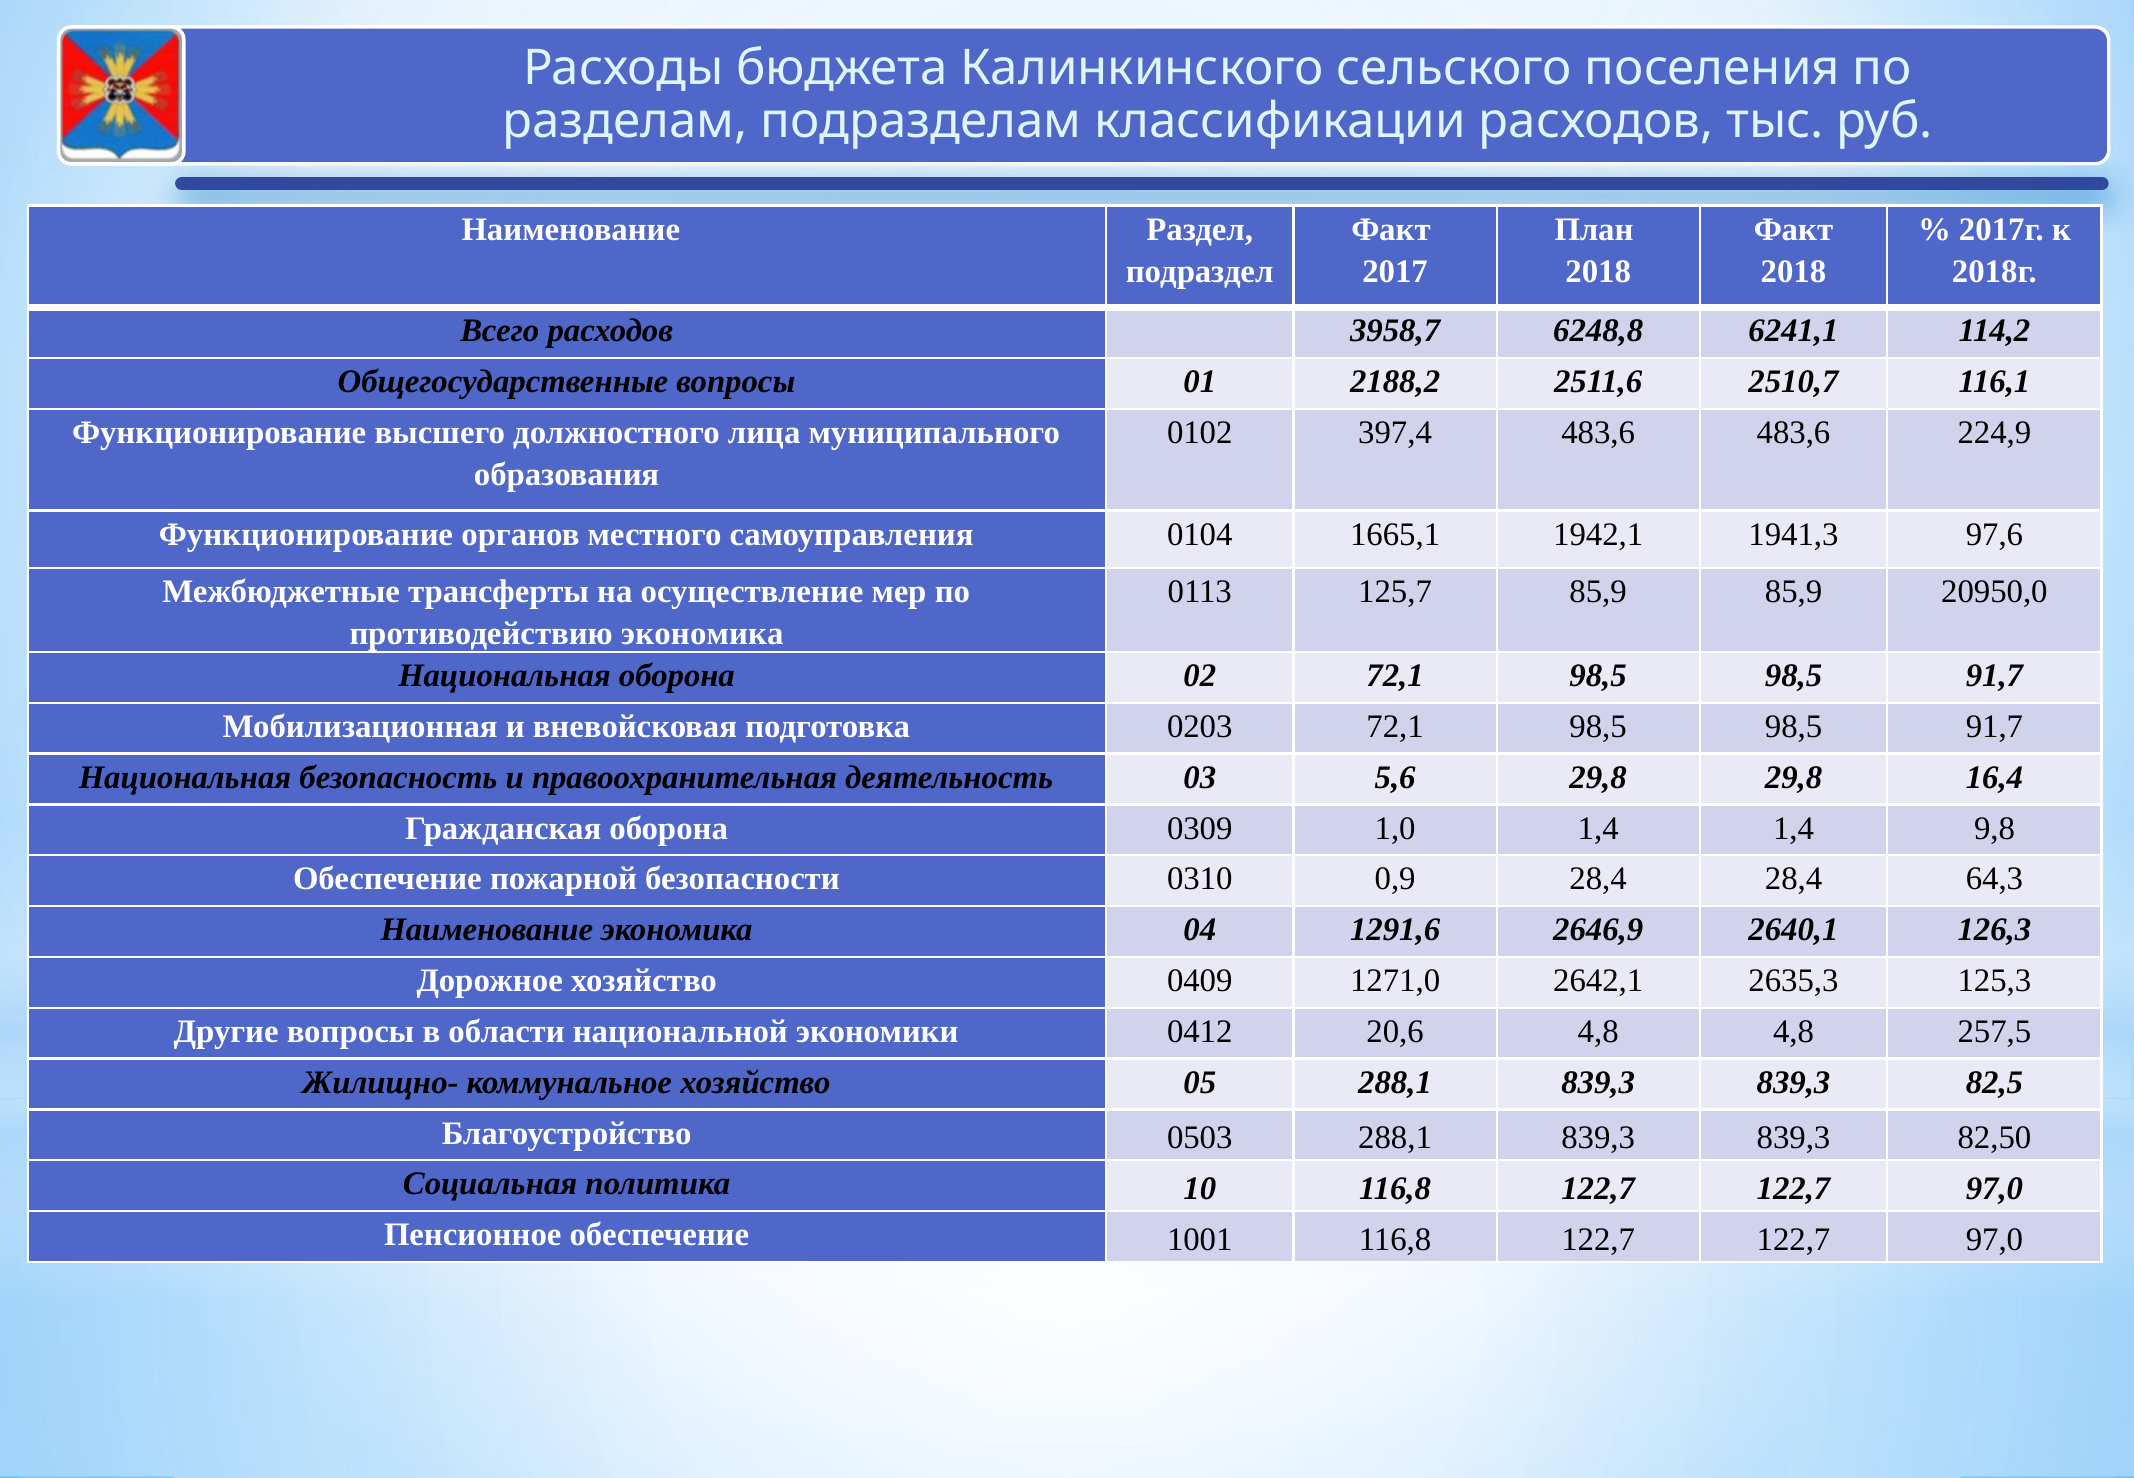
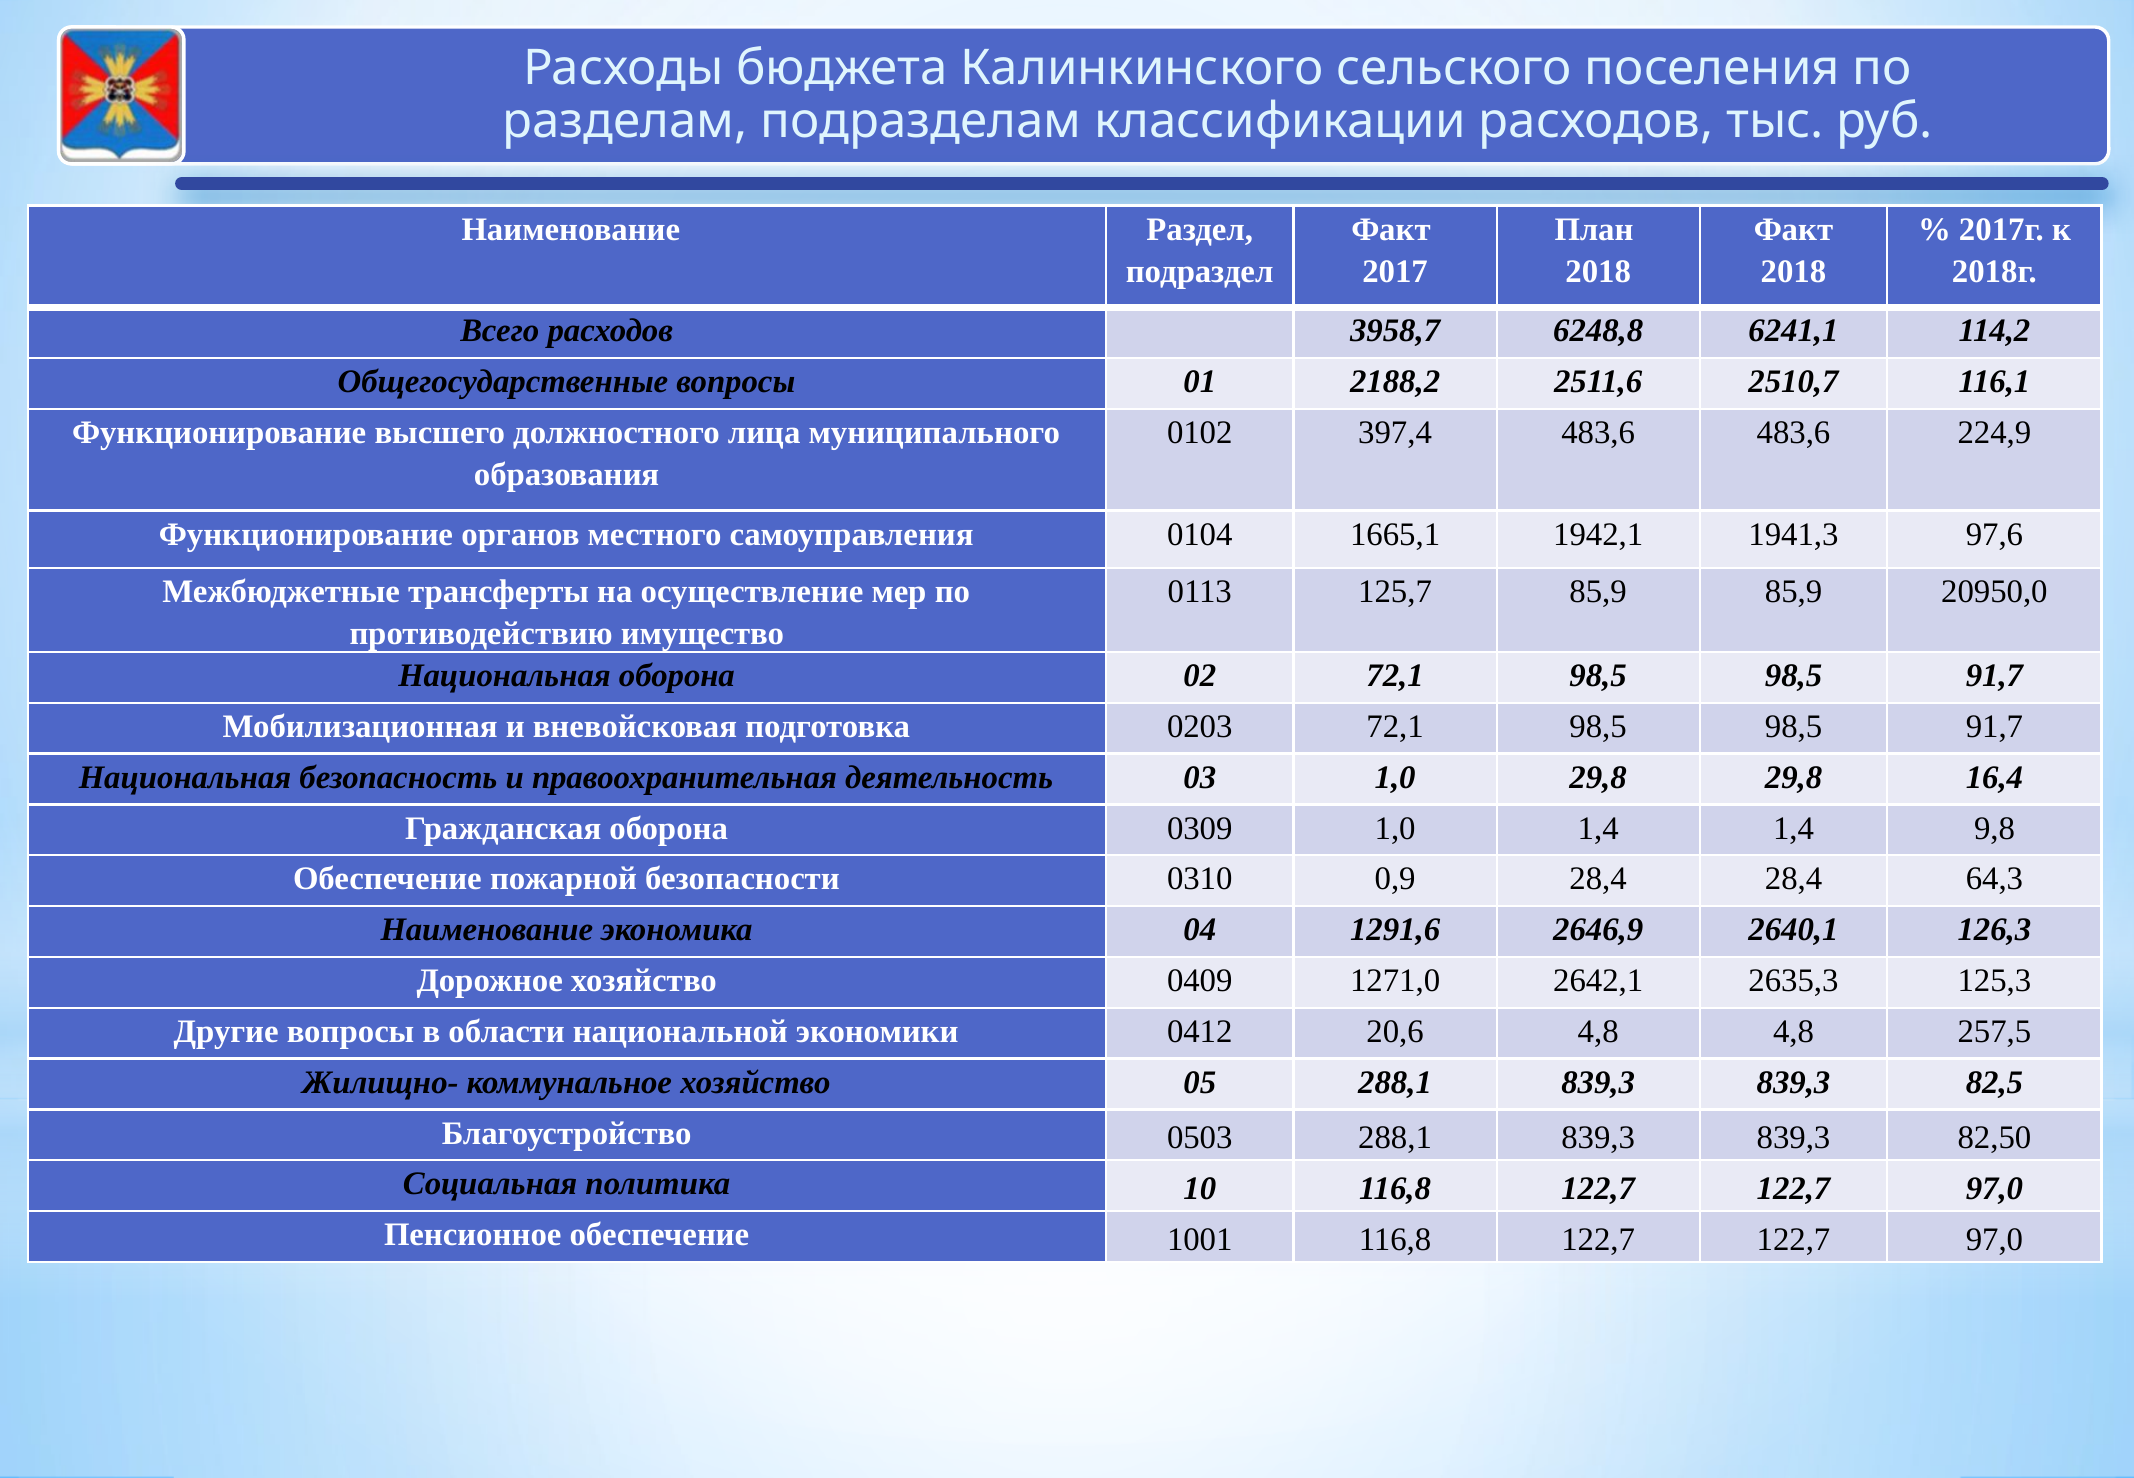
противодействию экономика: экономика -> имущество
03 5,6: 5,6 -> 1,0
